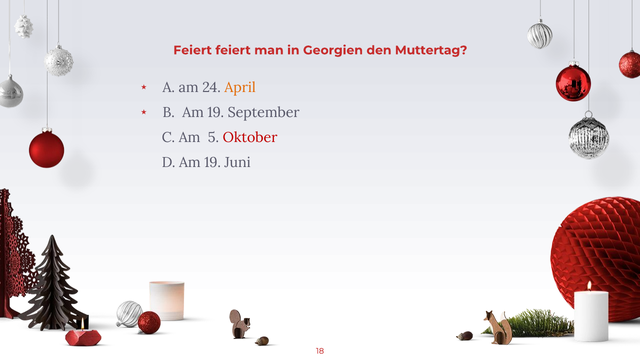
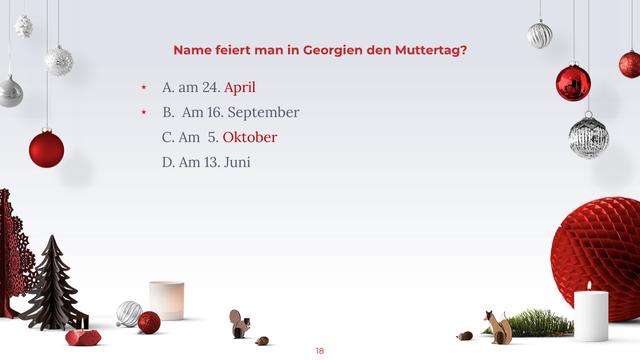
Feiert at (193, 50): Feiert -> Name
April colour: orange -> red
B Am 19: 19 -> 16
D Am 19: 19 -> 13
